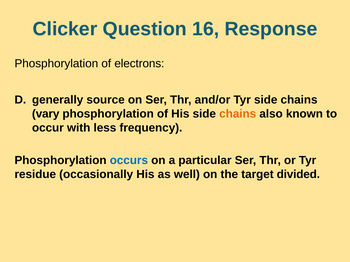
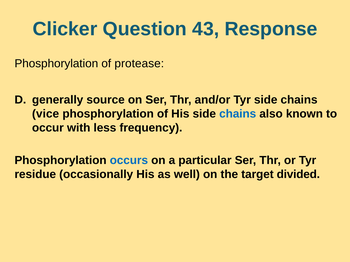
16: 16 -> 43
electrons: electrons -> protease
vary: vary -> vice
chains at (238, 114) colour: orange -> blue
